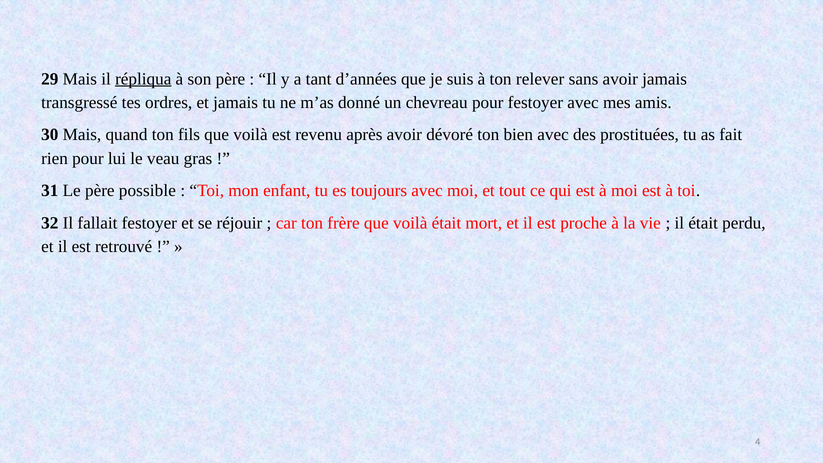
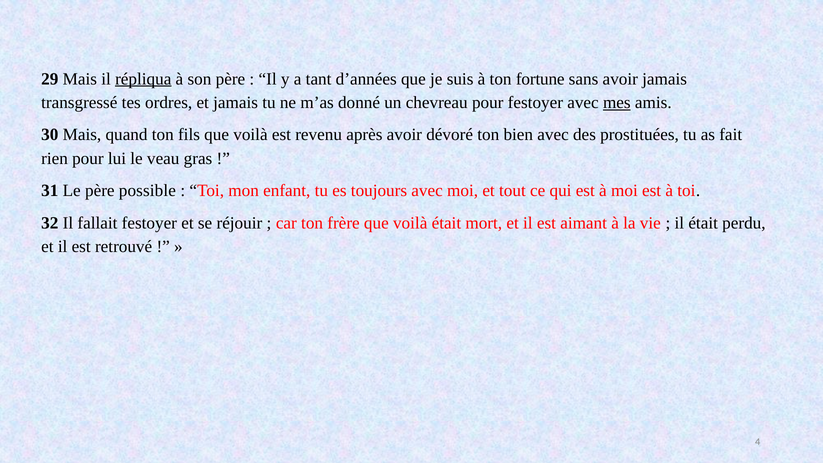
relever: relever -> fortune
mes underline: none -> present
proche: proche -> aimant
